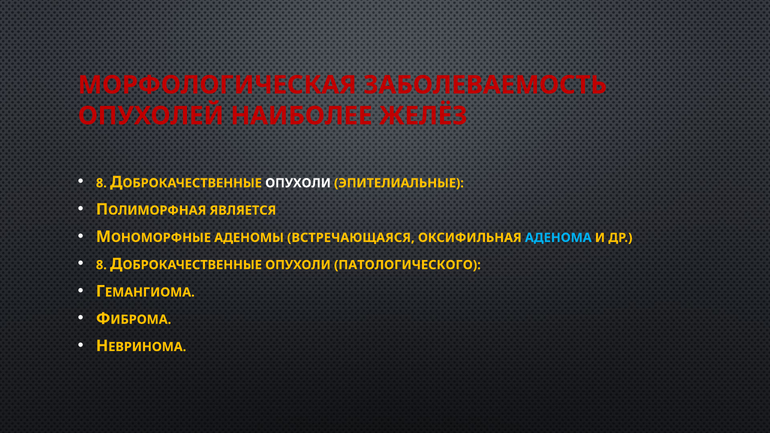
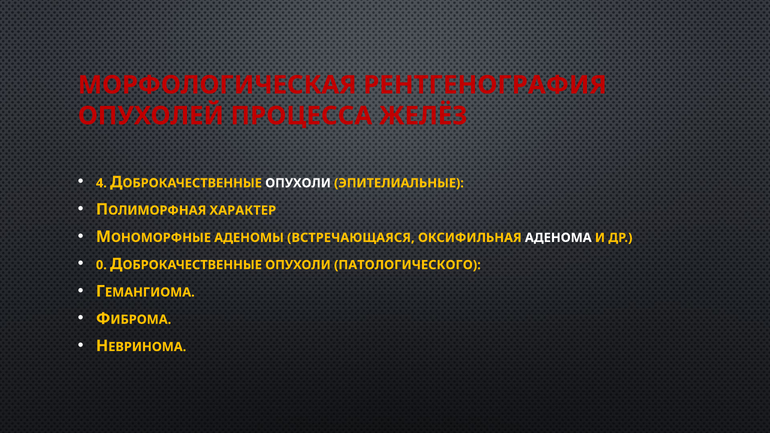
ЗАБОЛЕВАЕМОСТЬ: ЗАБОЛЕВАЕМОСТЬ -> РЕНТГЕНОГРАФИЯ
НАИБОЛЕЕ: НАИБОЛЕЕ -> ПРОЦЕССА
8 at (101, 183): 8 -> 4
ЯВЛЯЕТСЯ: ЯВЛЯЕТСЯ -> ХАРАКТЕР
АДЕНОМА colour: light blue -> white
8 at (101, 265): 8 -> 0
